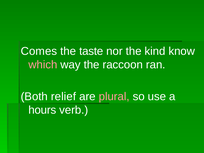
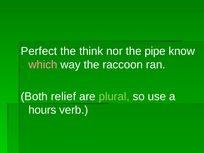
Comes: Comes -> Perfect
taste: taste -> think
kind: kind -> pipe
plural colour: pink -> light green
